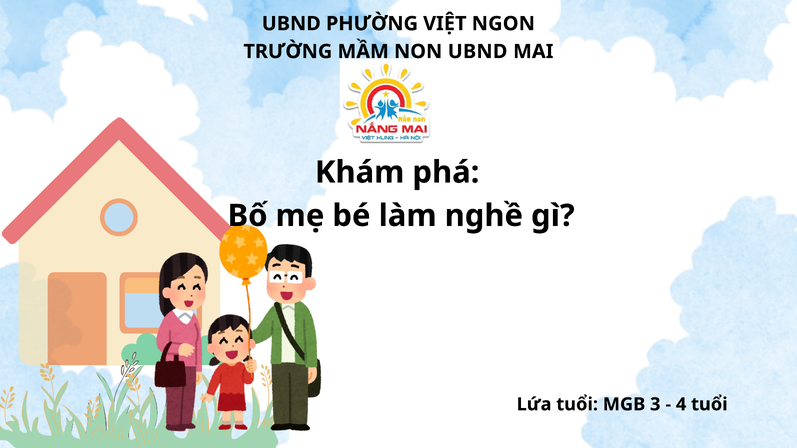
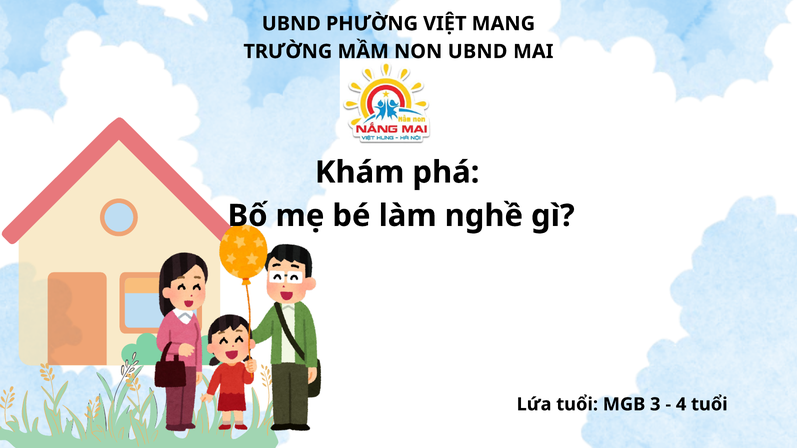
NGON: NGON -> MANG
